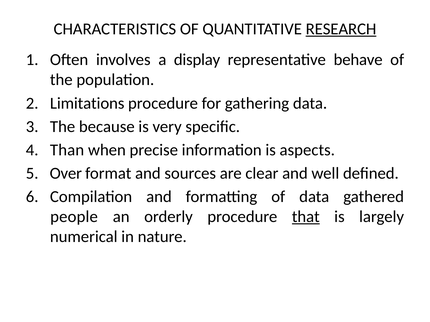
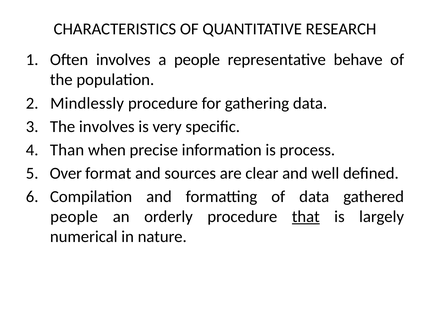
RESEARCH underline: present -> none
a display: display -> people
Limitations: Limitations -> Mindlessly
The because: because -> involves
aspects: aspects -> process
